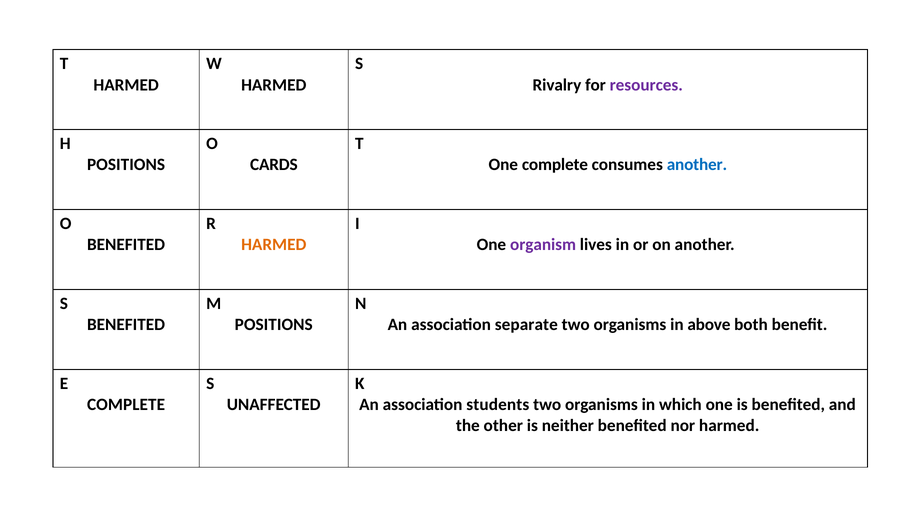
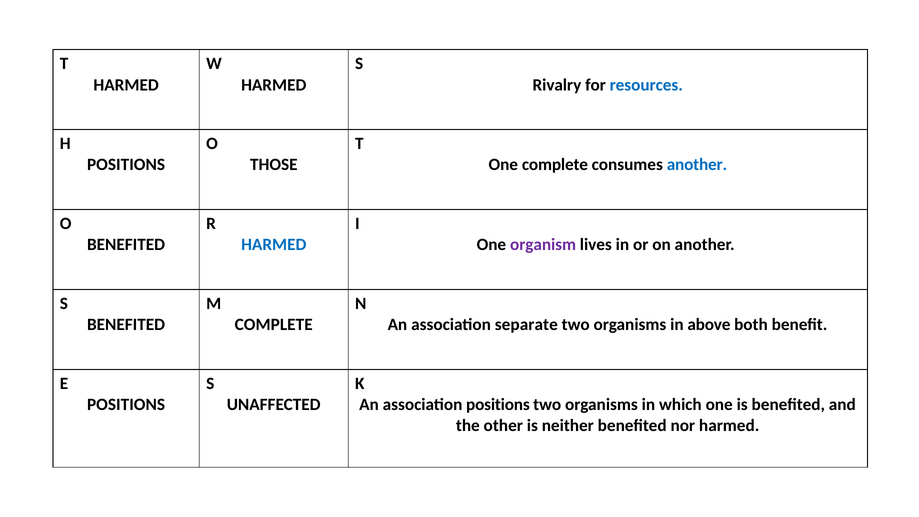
resources colour: purple -> blue
CARDS: CARDS -> THOSE
HARMED at (274, 245) colour: orange -> blue
POSITIONS at (274, 325): POSITIONS -> COMPLETE
COMPLETE at (126, 405): COMPLETE -> POSITIONS
association students: students -> positions
